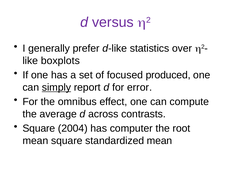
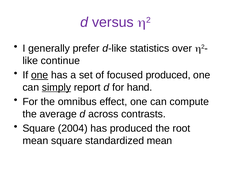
boxplots: boxplots -> continue
one at (40, 75) underline: none -> present
error: error -> hand
has computer: computer -> produced
